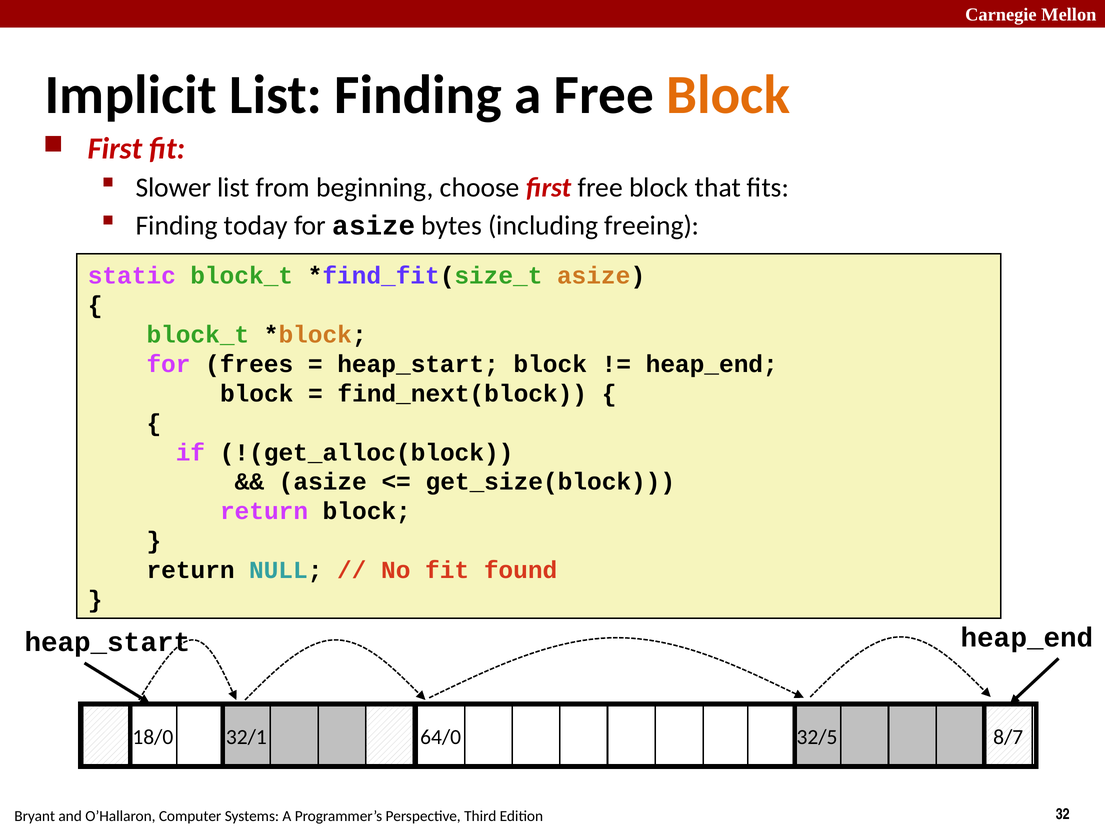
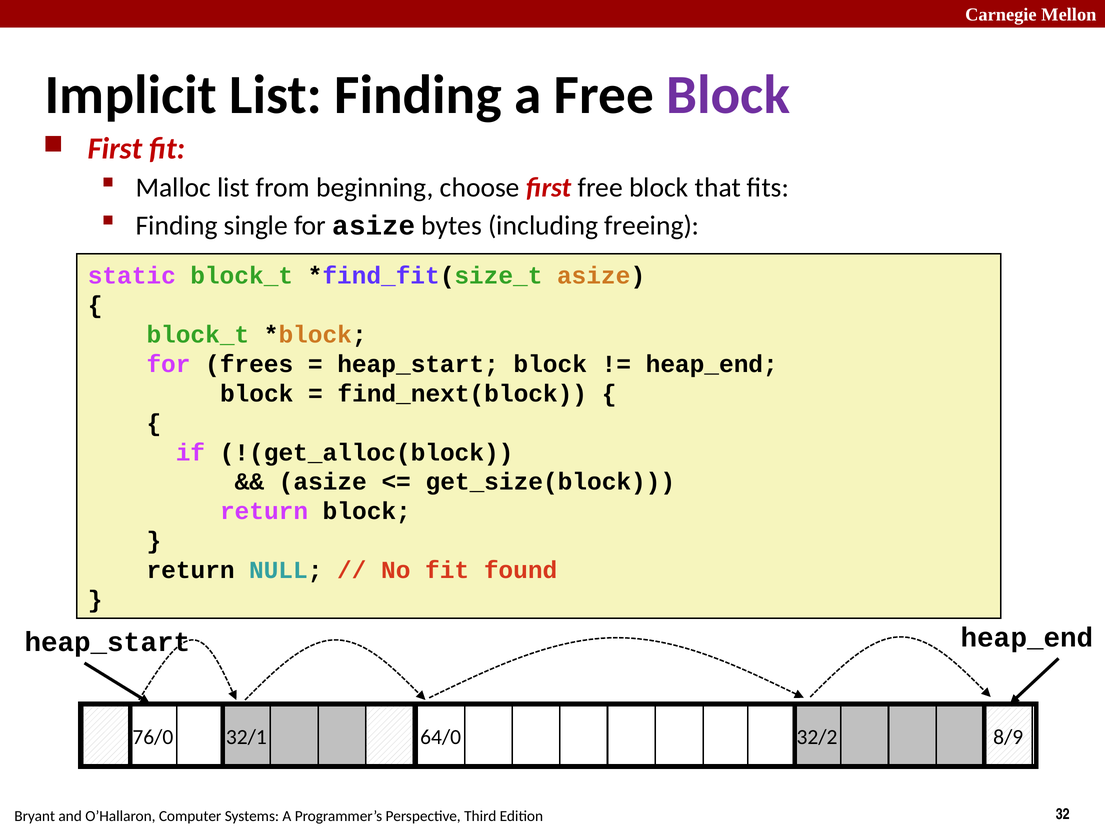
Block at (728, 95) colour: orange -> purple
Slower: Slower -> Malloc
today: today -> single
18/0: 18/0 -> 76/0
32/5: 32/5 -> 32/2
8/7: 8/7 -> 8/9
